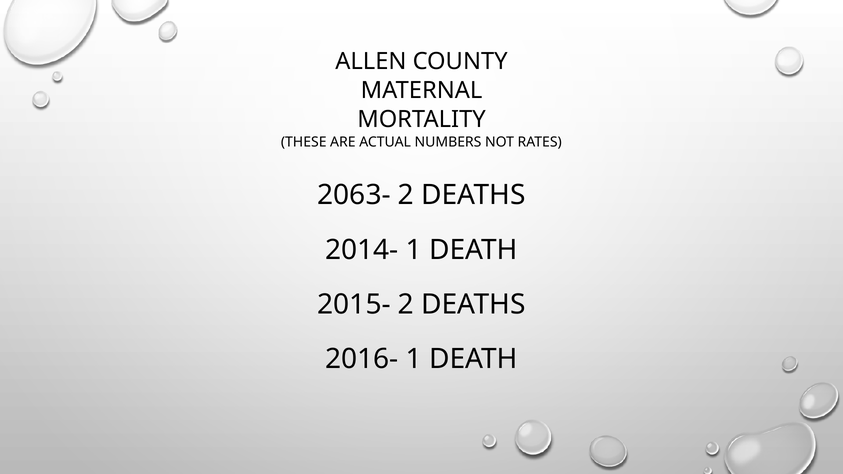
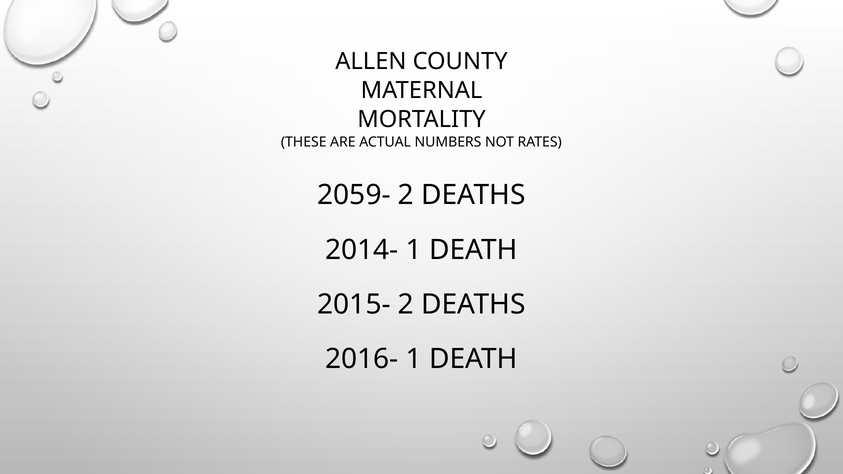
2063-: 2063- -> 2059-
